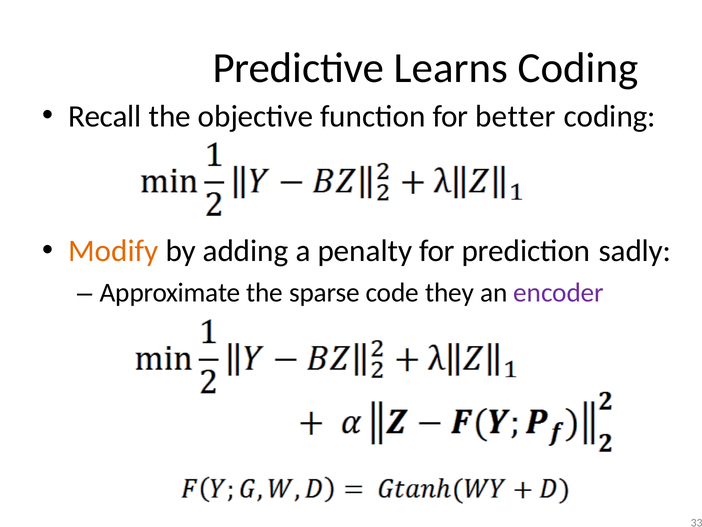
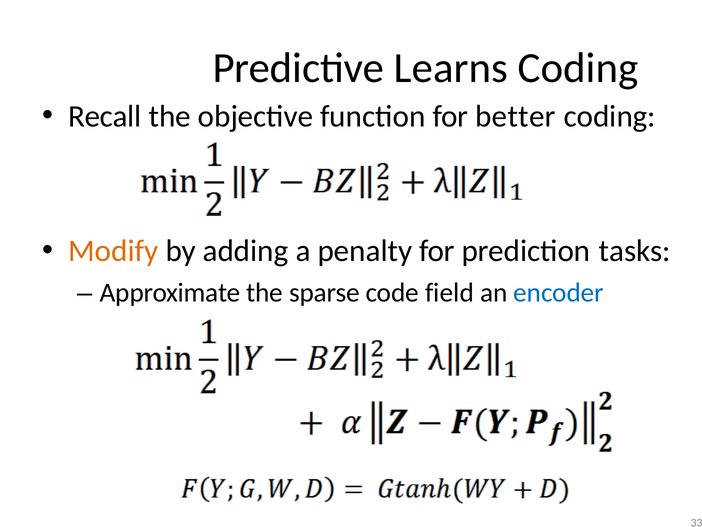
sadly: sadly -> tasks
they: they -> field
encoder colour: purple -> blue
